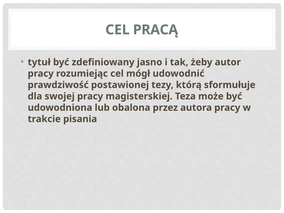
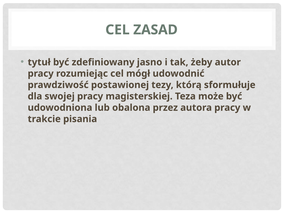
PRACĄ: PRACĄ -> ZASAD
